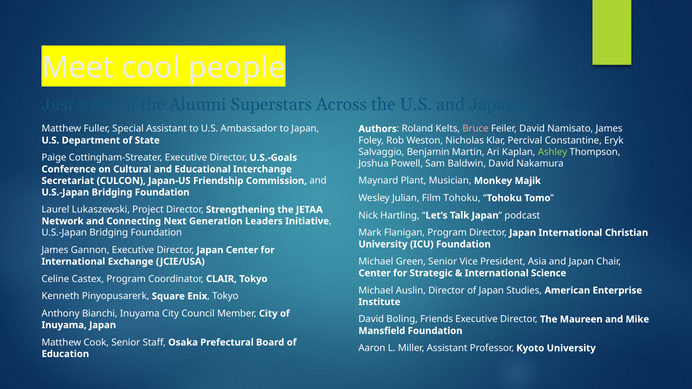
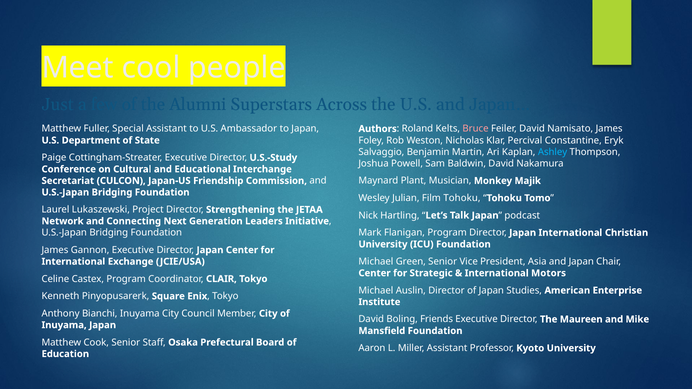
Ashley colour: light green -> light blue
U.S.-Goals: U.S.-Goals -> U.S.-Study
Science: Science -> Motors
